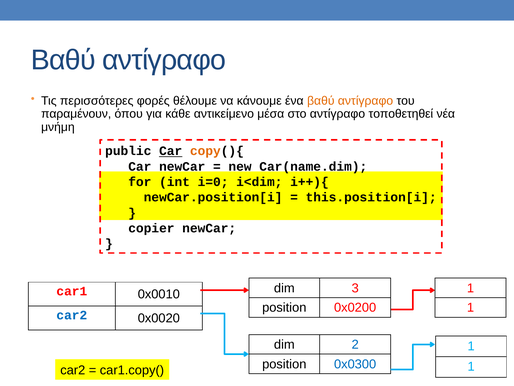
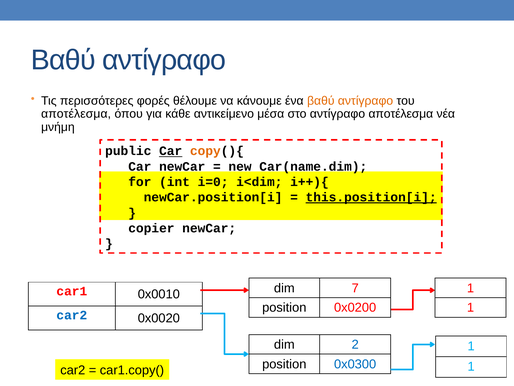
παραμένουν at (76, 114): παραμένουν -> αποτέλεσμα
αντίγραφο τοποθετηθεί: τοποθετηθεί -> αποτέλεσμα
this.position[i underline: none -> present
3: 3 -> 7
